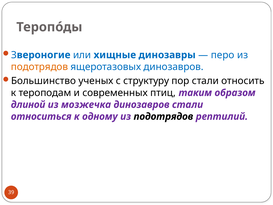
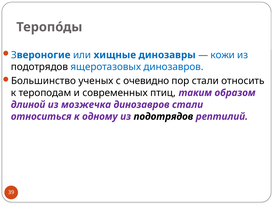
перо: перо -> кожи
подотрядов at (39, 67) colour: orange -> black
структуру: структуру -> очевидно
